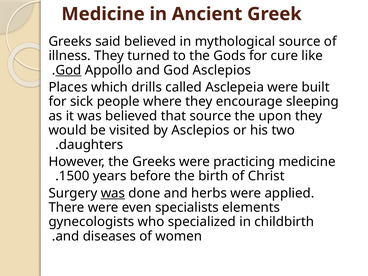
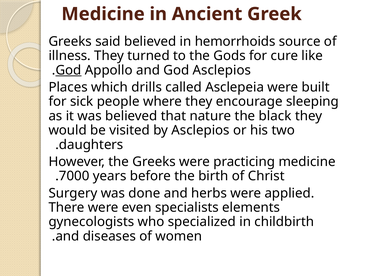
mythological: mythological -> hemorrhoids
that source: source -> nature
upon: upon -> black
1500: 1500 -> 7000
was at (113, 193) underline: present -> none
